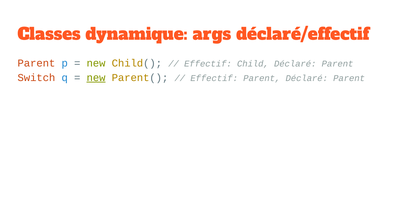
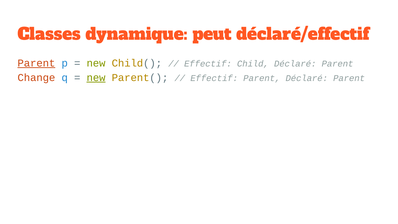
args: args -> peut
Parent at (36, 63) underline: none -> present
Switch: Switch -> Change
